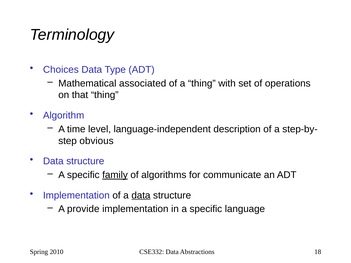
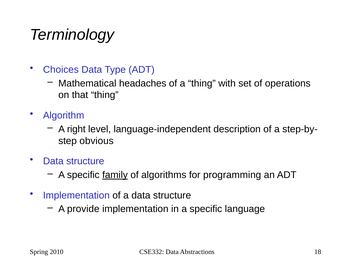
associated: associated -> headaches
time: time -> right
communicate: communicate -> programming
data at (141, 196) underline: present -> none
